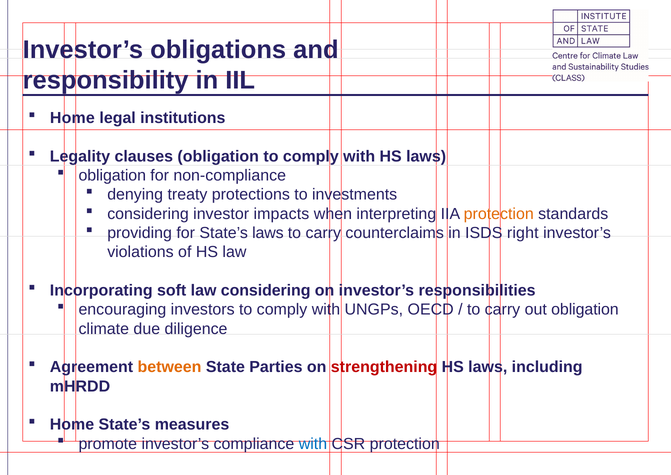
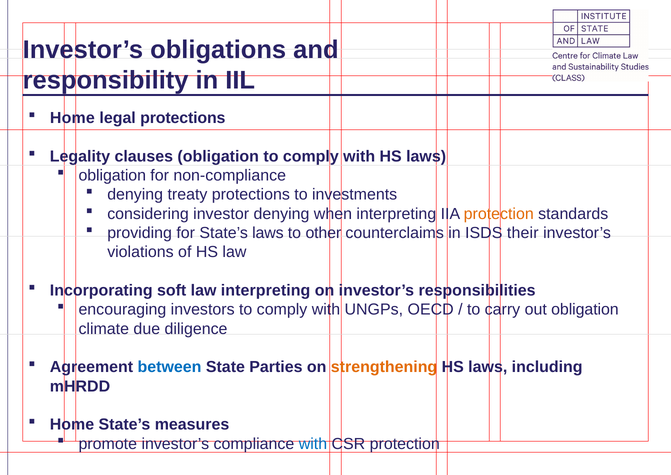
legal institutions: institutions -> protections
investor impacts: impacts -> denying
carry at (323, 233): carry -> other
right: right -> their
law considering: considering -> interpreting
between colour: orange -> blue
strengthening colour: red -> orange
